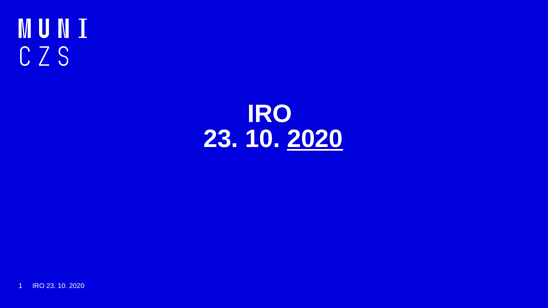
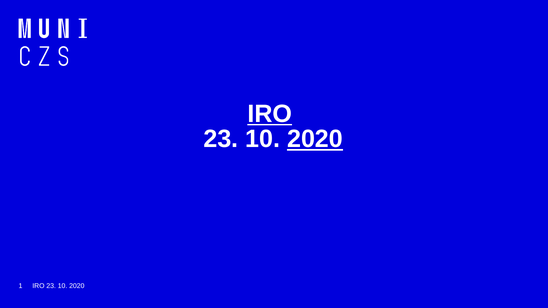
IRO at (270, 114) underline: none -> present
